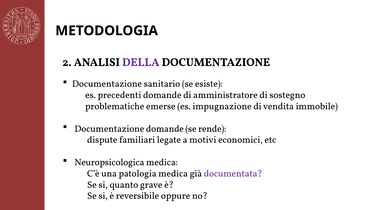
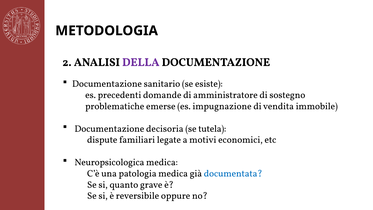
Documentazione domande: domande -> decisoria
rende: rende -> tutela
documentata colour: purple -> blue
